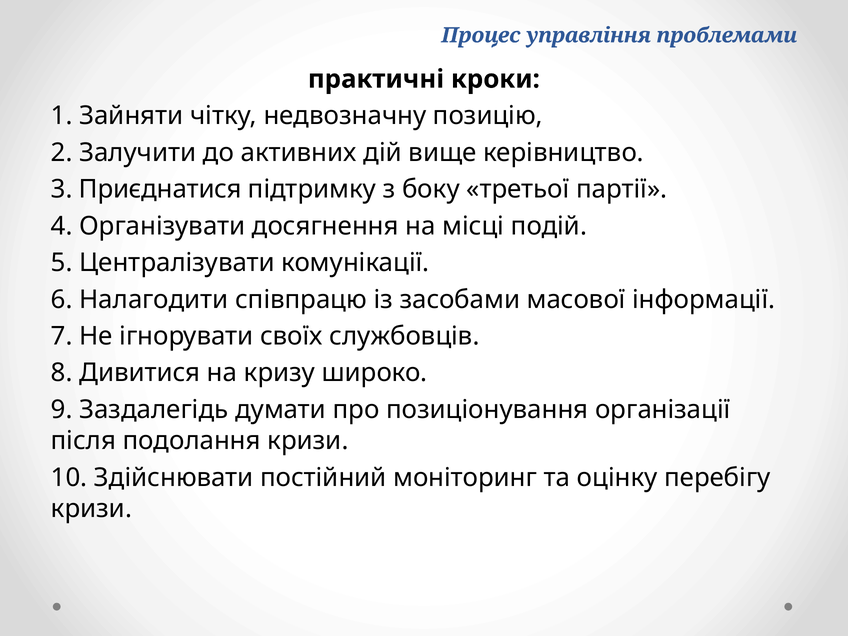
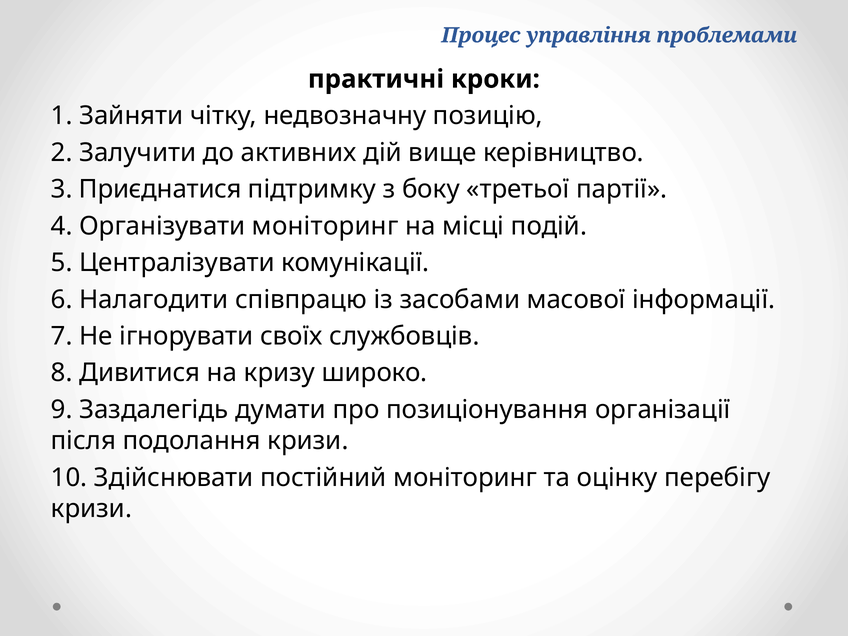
Організувати досягнення: досягнення -> моніторинг
